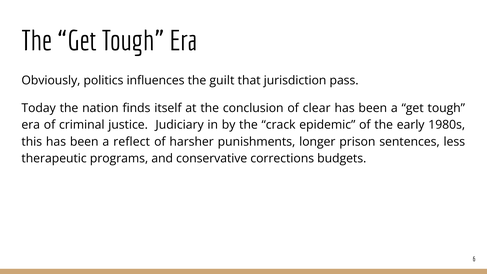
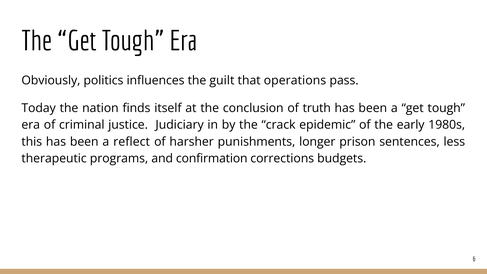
jurisdiction: jurisdiction -> operations
clear: clear -> truth
conservative: conservative -> confirmation
